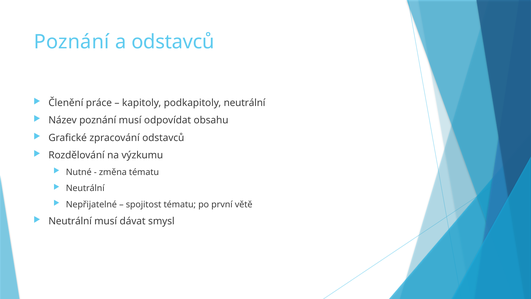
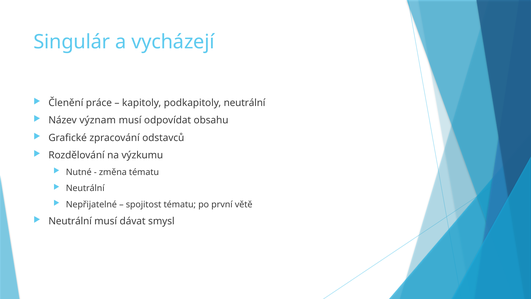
Poznání at (72, 42): Poznání -> Singulár
a odstavců: odstavců -> vycházejí
Název poznání: poznání -> význam
